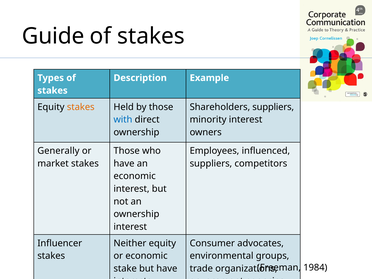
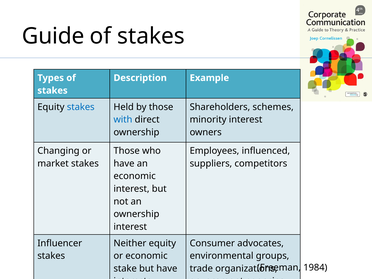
stakes at (81, 107) colour: orange -> blue
Shareholders suppliers: suppliers -> schemes
Generally: Generally -> Changing
